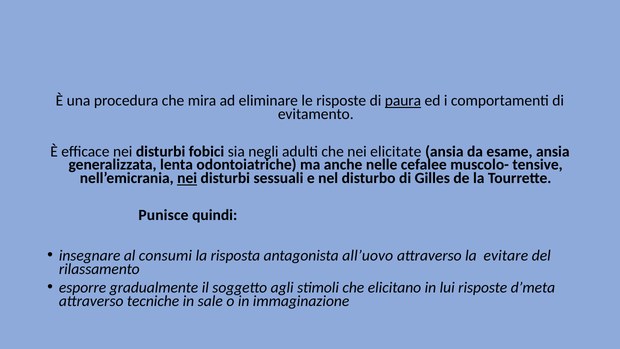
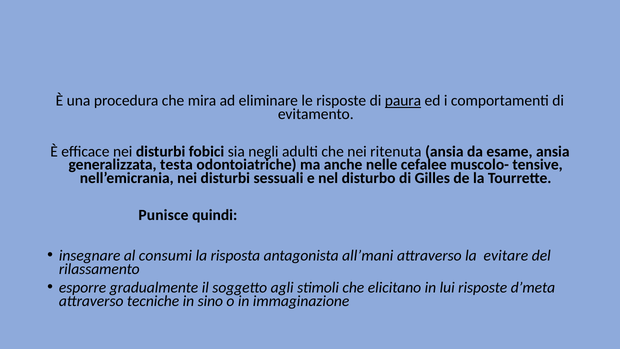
elicitate: elicitate -> ritenuta
lenta: lenta -> testa
nei at (187, 178) underline: present -> none
all’uovo: all’uovo -> all’mani
sale: sale -> sino
